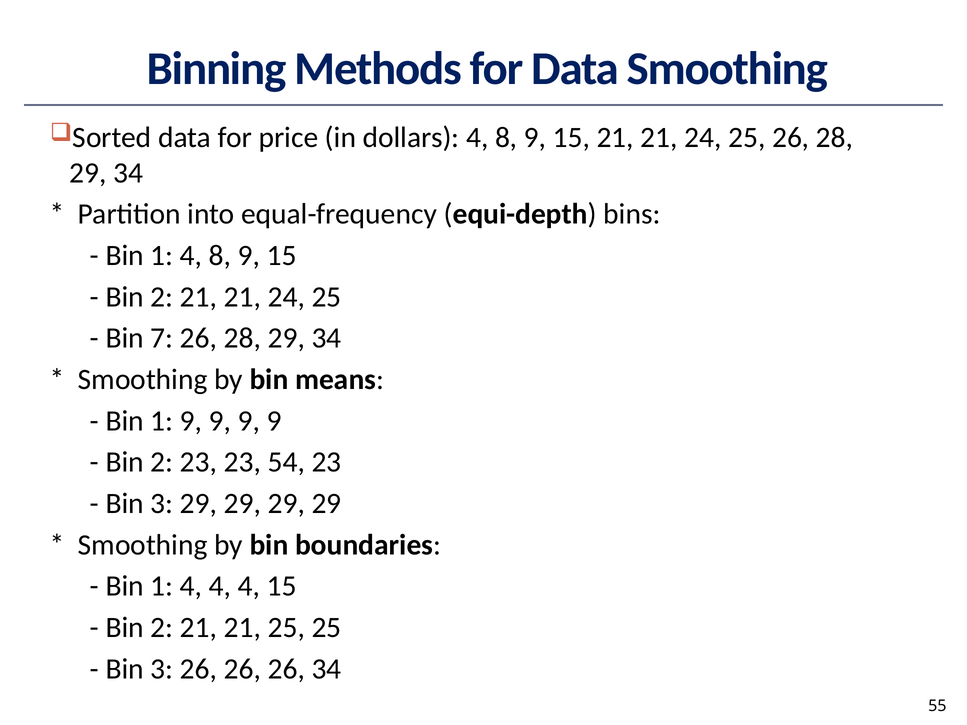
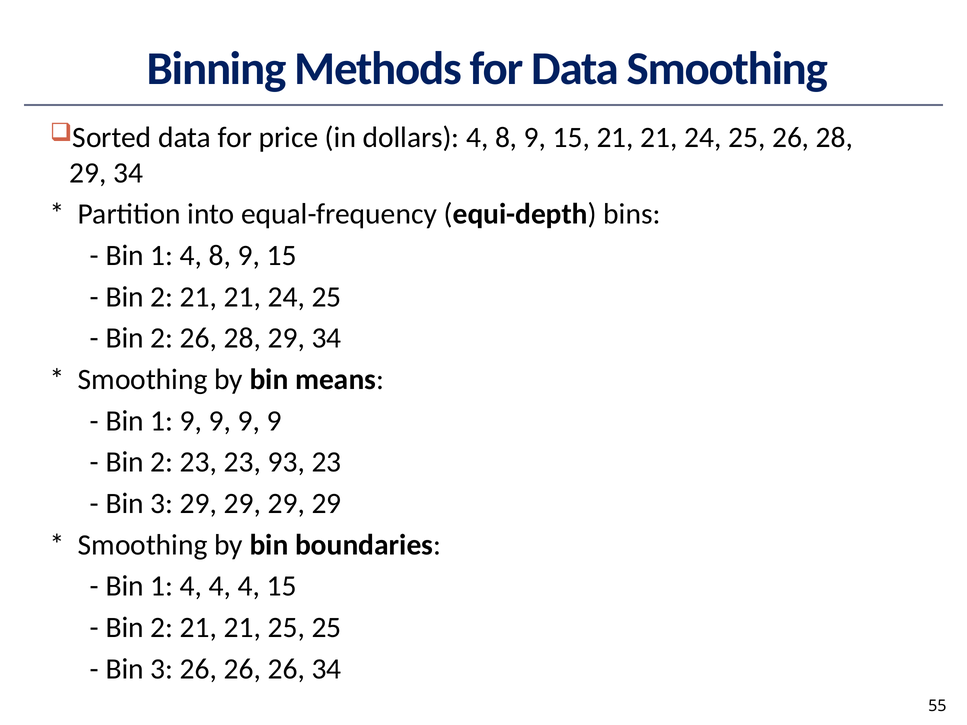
7 at (162, 338): 7 -> 2
54: 54 -> 93
